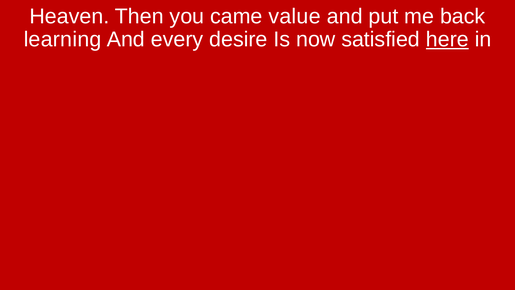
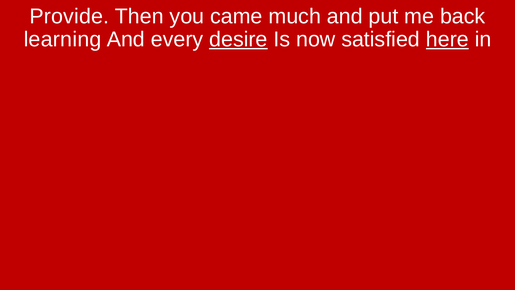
Heaven: Heaven -> Provide
value: value -> much
desire underline: none -> present
